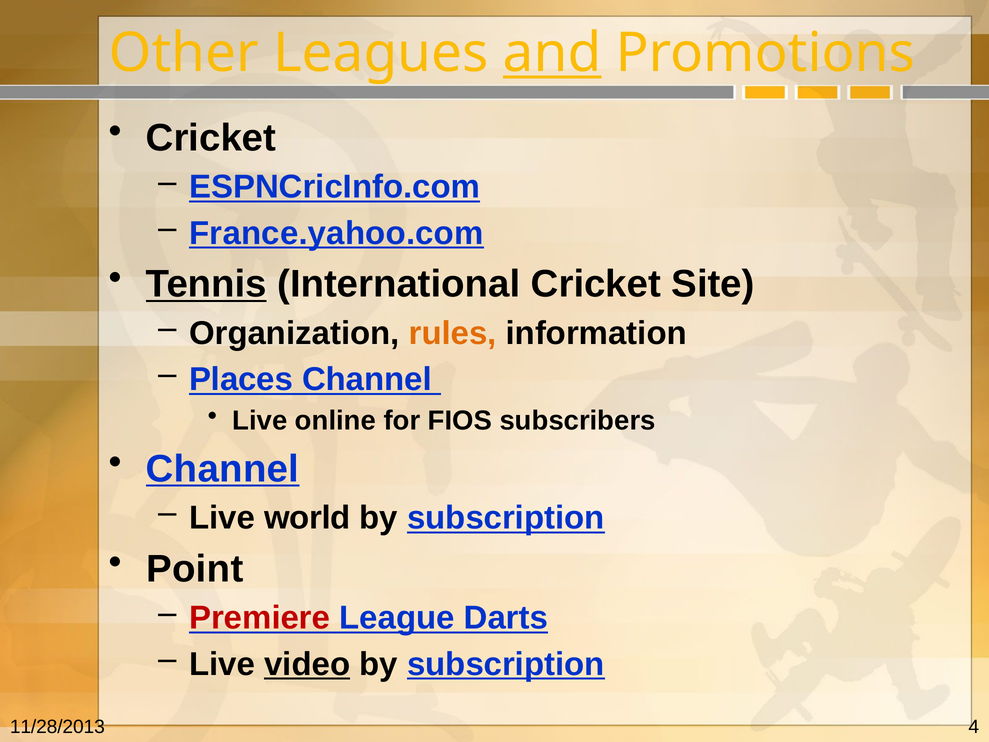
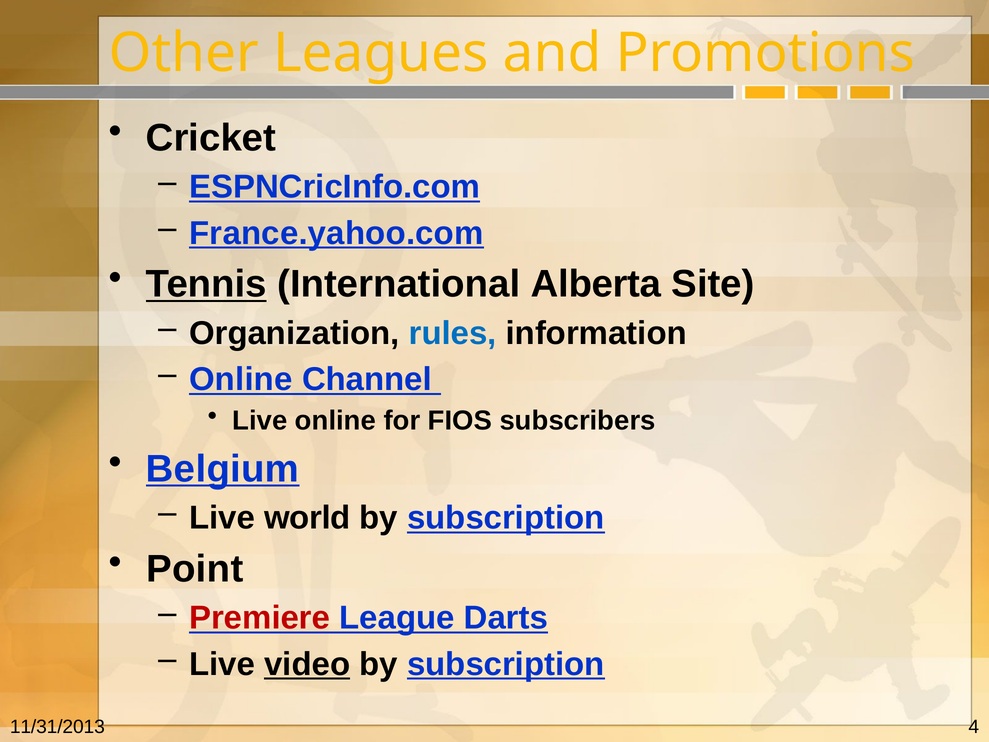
and underline: present -> none
International Cricket: Cricket -> Alberta
rules colour: orange -> blue
Places at (241, 379): Places -> Online
Channel at (223, 469): Channel -> Belgium
11/28/2013: 11/28/2013 -> 11/31/2013
